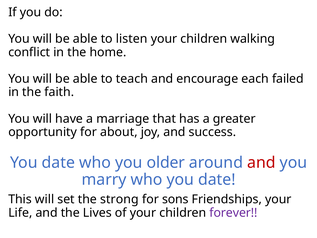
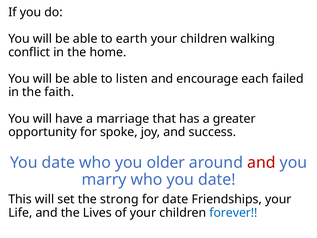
listen: listen -> earth
teach: teach -> listen
about: about -> spoke
for sons: sons -> date
forever colour: purple -> blue
